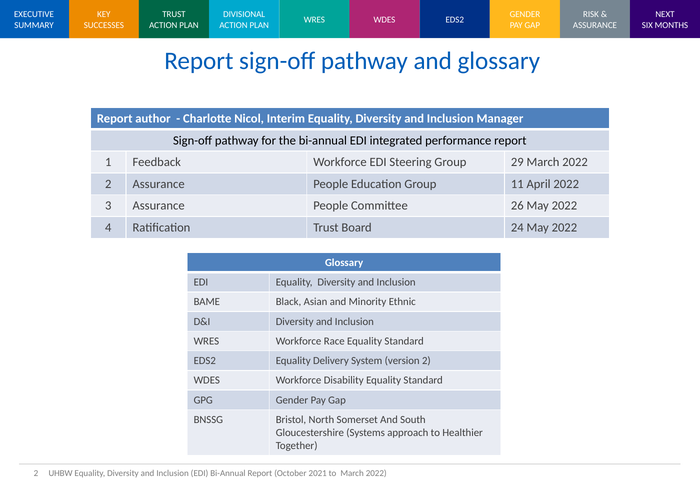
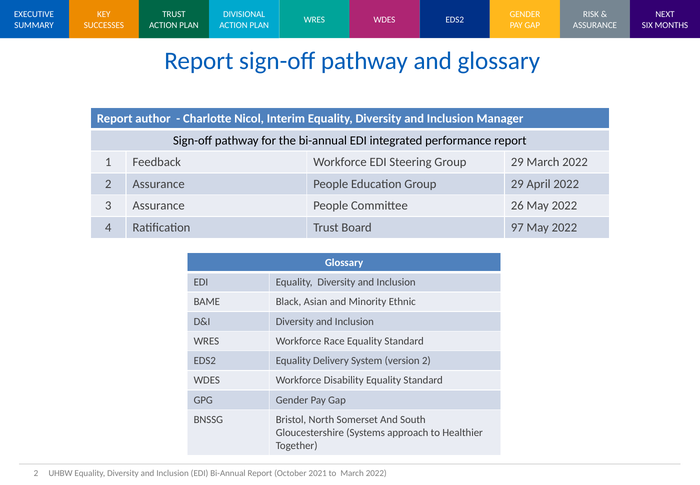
Education Group 11: 11 -> 29
24: 24 -> 97
